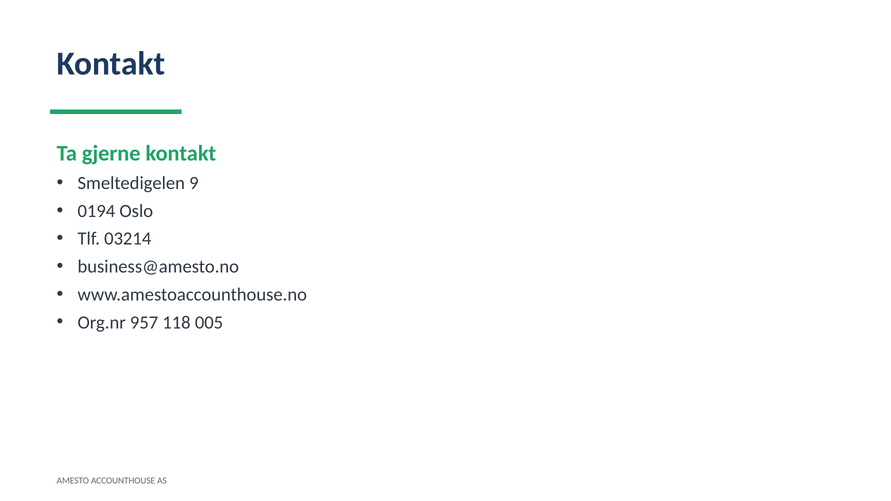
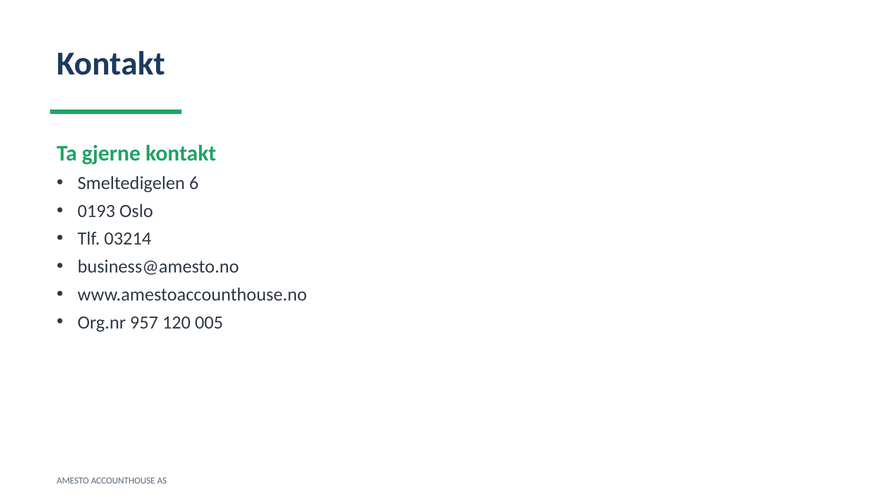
9: 9 -> 6
0194: 0194 -> 0193
118: 118 -> 120
